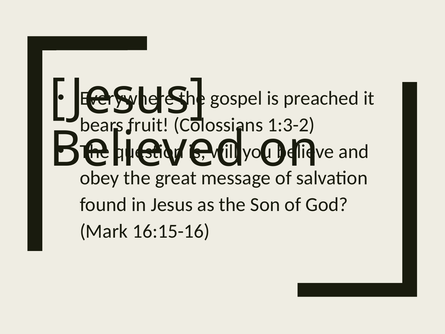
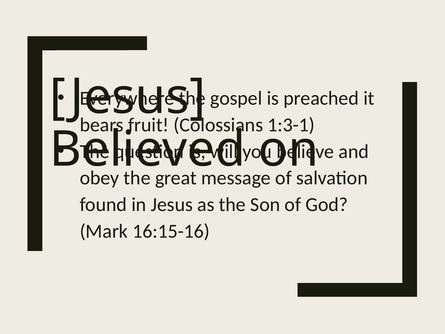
1:3-2: 1:3-2 -> 1:3-1
